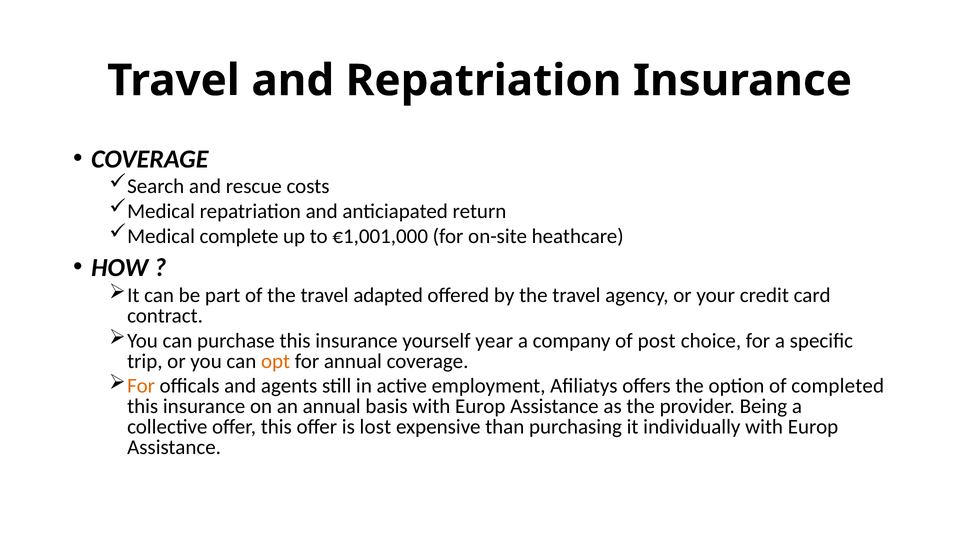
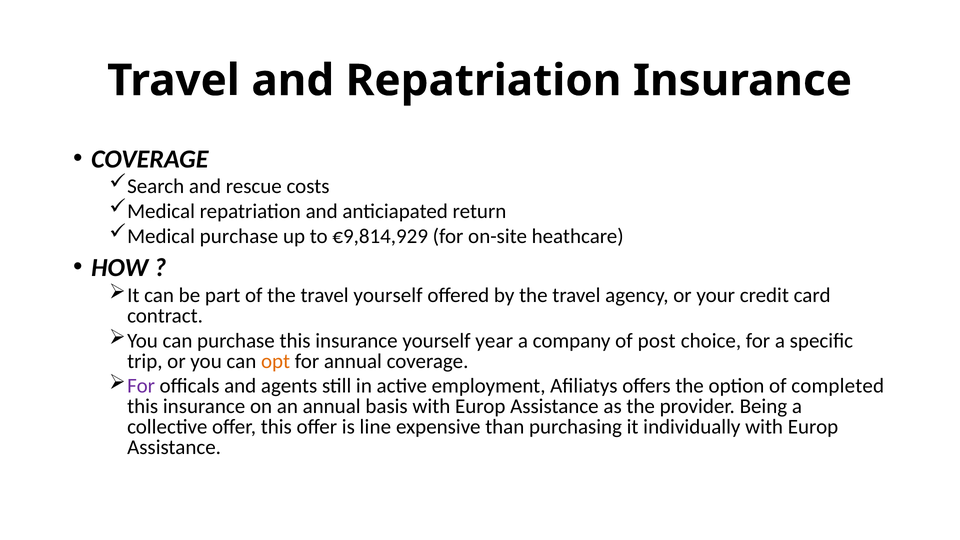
Medical complete: complete -> purchase
€1,001,000: €1,001,000 -> €9,814,929
travel adapted: adapted -> yourself
For at (141, 386) colour: orange -> purple
lost: lost -> line
